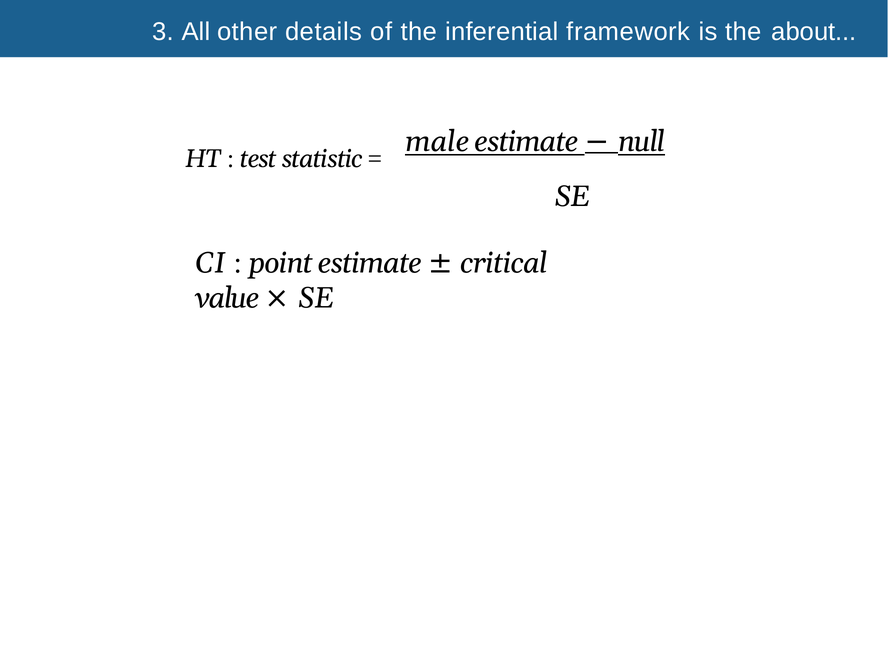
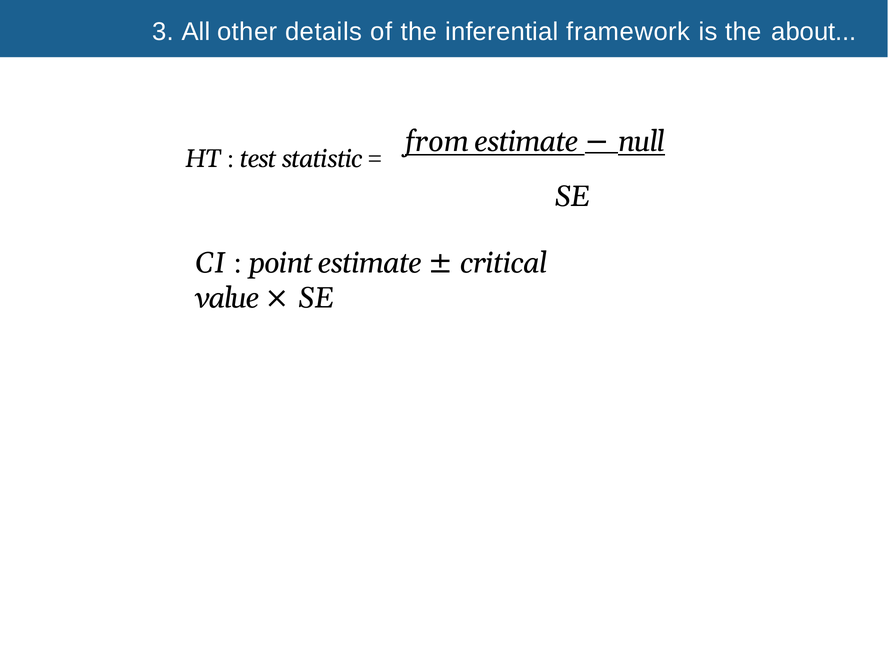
male: male -> from
